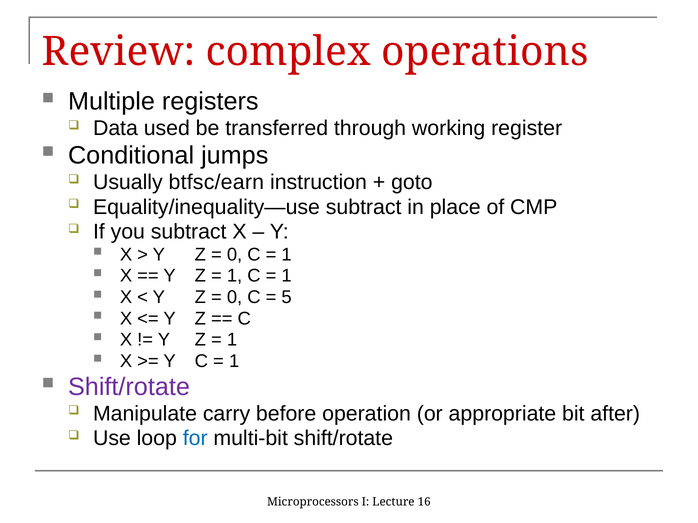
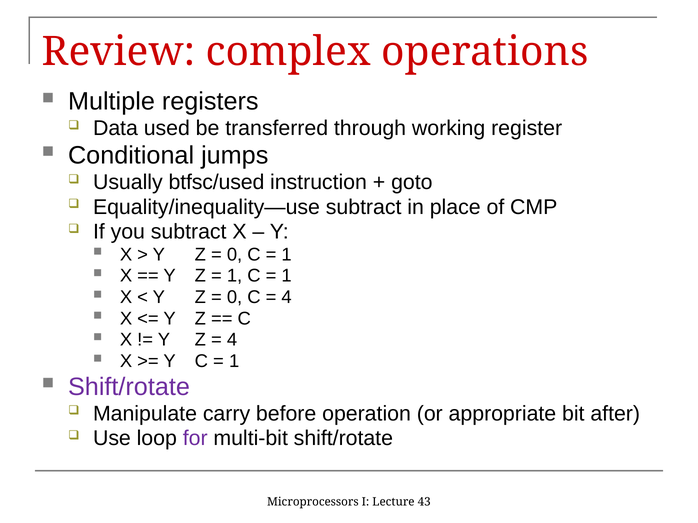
btfsc/earn: btfsc/earn -> btfsc/used
5 at (287, 298): 5 -> 4
1 at (232, 340): 1 -> 4
for colour: blue -> purple
16: 16 -> 43
